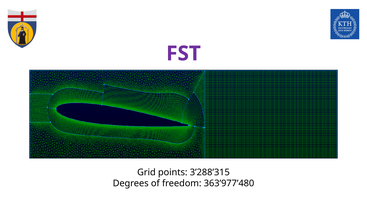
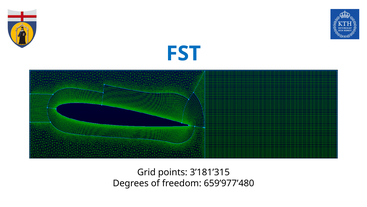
FST colour: purple -> blue
3’288’315: 3’288’315 -> 3’181’315
363’977’480: 363’977’480 -> 659’977’480
